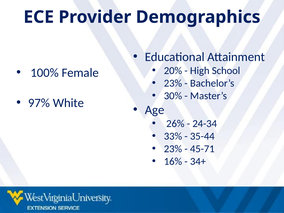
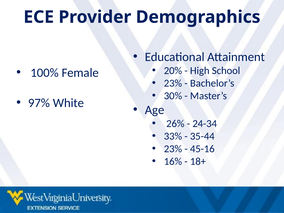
45-71: 45-71 -> 45-16
34+: 34+ -> 18+
